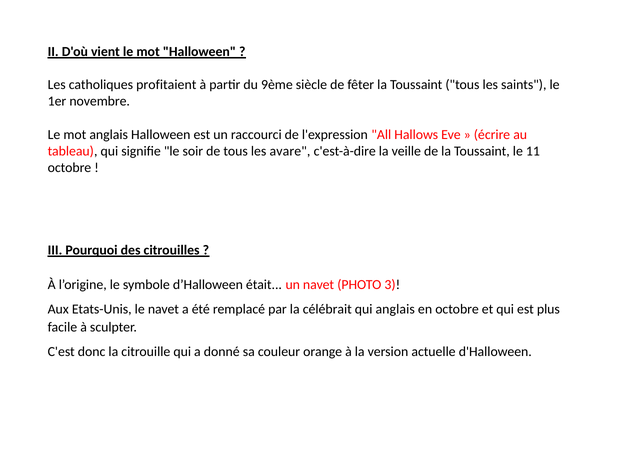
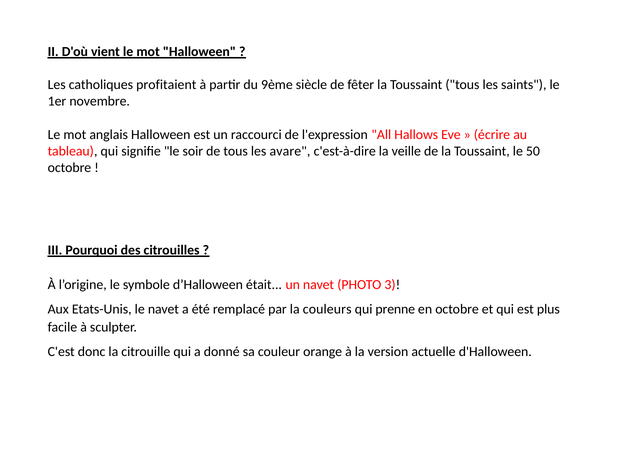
11: 11 -> 50
célébrait: célébrait -> couleurs
qui anglais: anglais -> prenne
